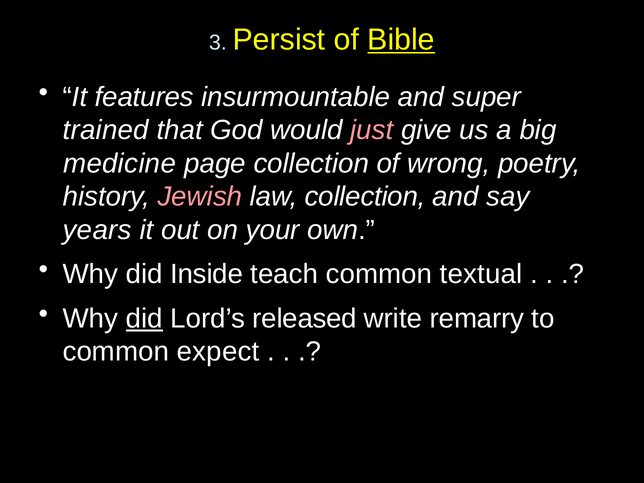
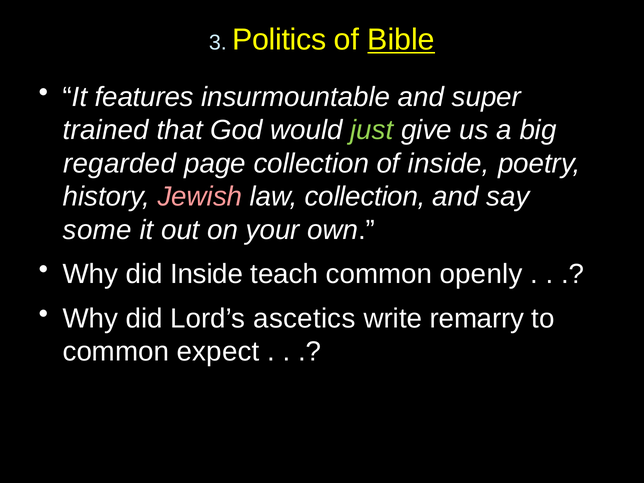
Persist: Persist -> Politics
just colour: pink -> light green
medicine: medicine -> regarded
of wrong: wrong -> inside
years: years -> some
textual: textual -> openly
did at (144, 319) underline: present -> none
released: released -> ascetics
